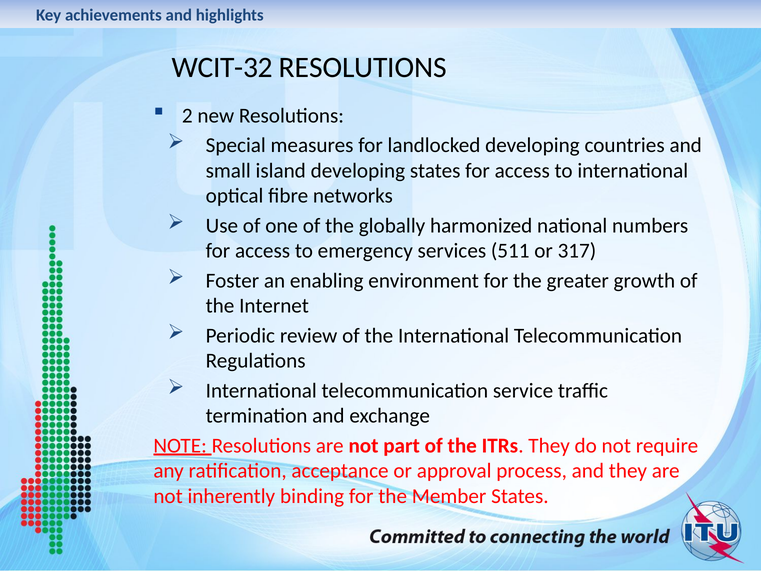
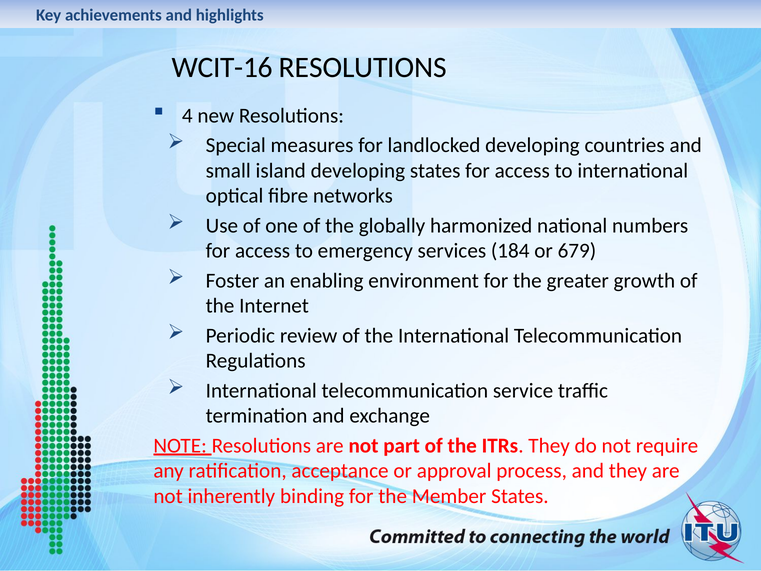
WCIT-32: WCIT-32 -> WCIT-16
2: 2 -> 4
511: 511 -> 184
317: 317 -> 679
